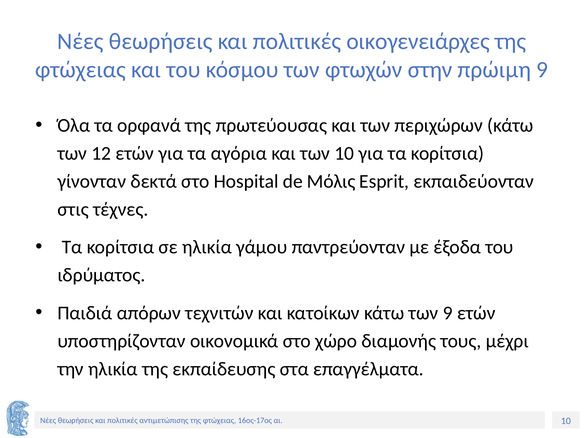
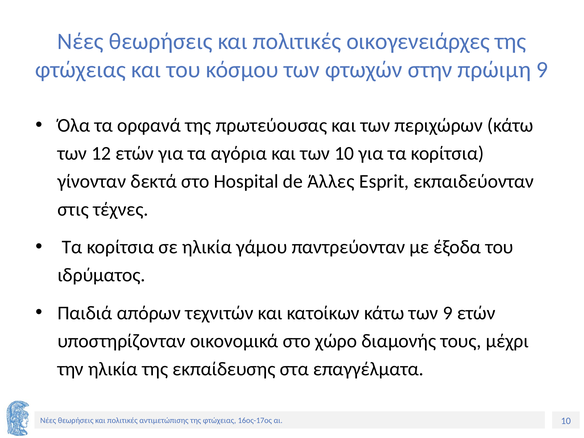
Μόλις: Μόλις -> Άλλες
